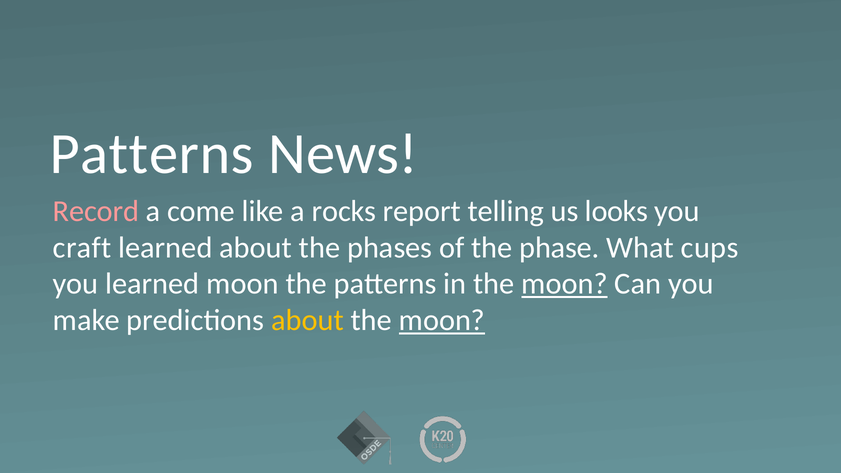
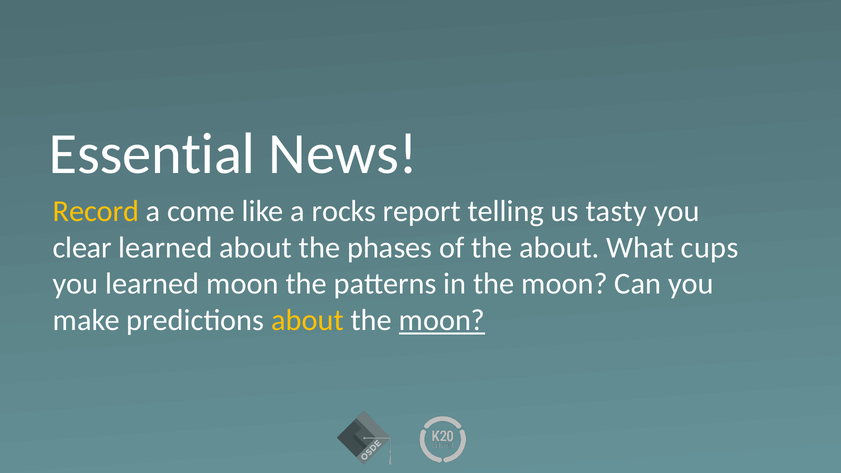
Patterns at (152, 154): Patterns -> Essential
Record colour: pink -> yellow
looks: looks -> tasty
craft: craft -> clear
the phase: phase -> about
moon at (564, 284) underline: present -> none
